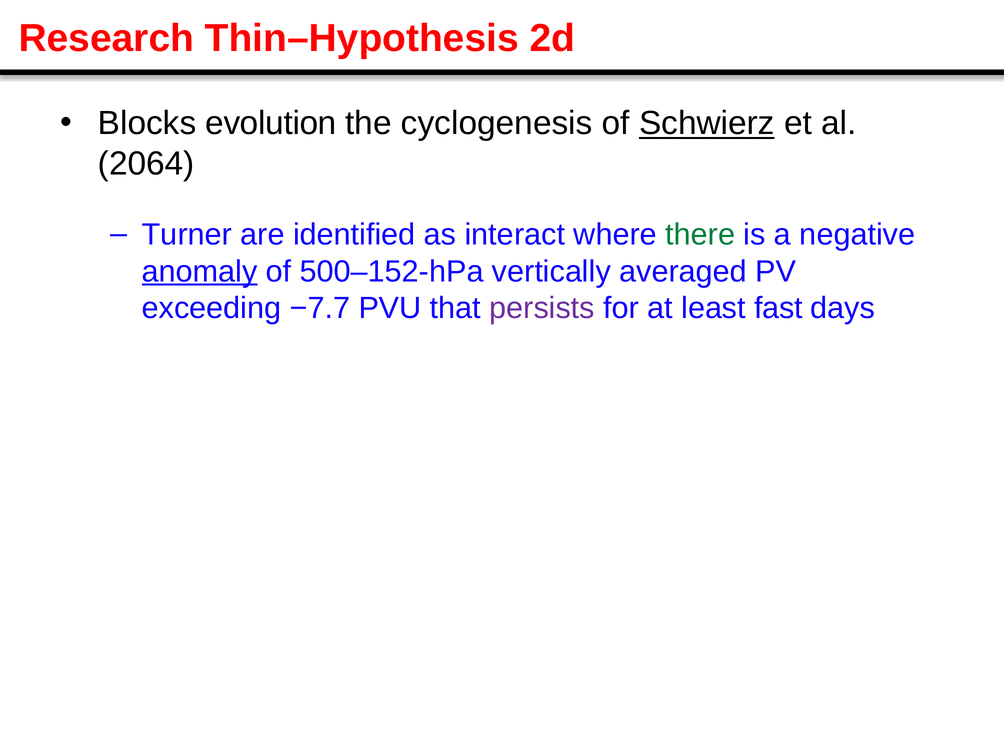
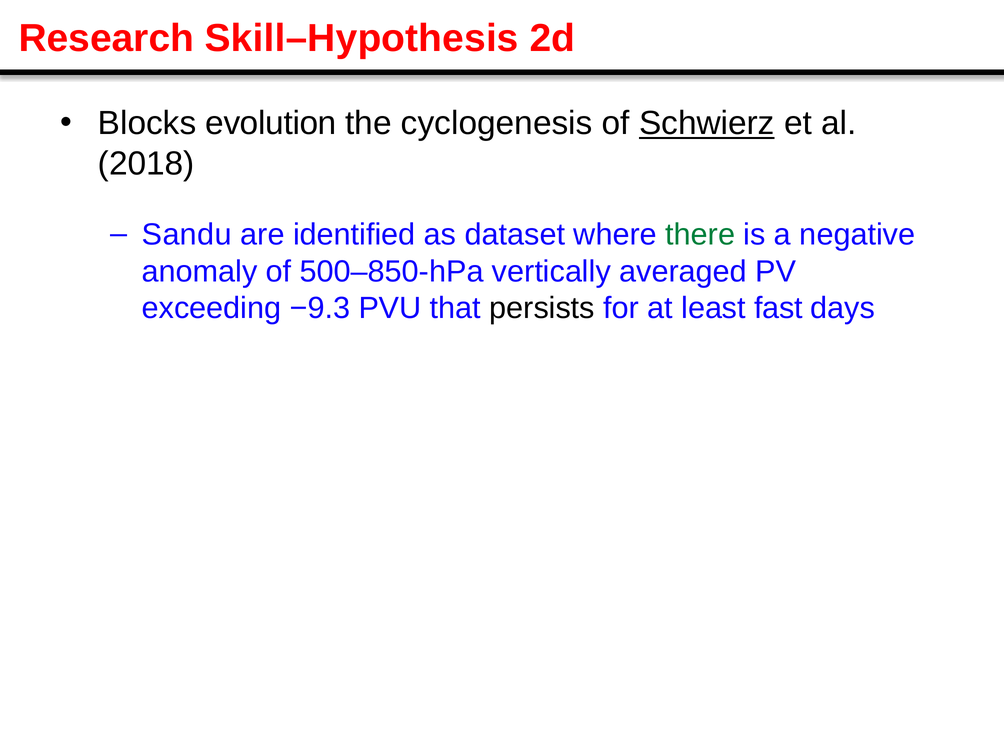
Thin–Hypothesis: Thin–Hypothesis -> Skill–Hypothesis
2064: 2064 -> 2018
Turner: Turner -> Sandu
interact: interact -> dataset
anomaly underline: present -> none
500–152-hPa: 500–152-hPa -> 500–850-hPa
−7.7: −7.7 -> −9.3
persists colour: purple -> black
